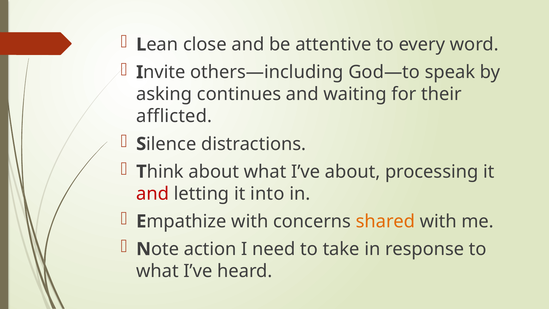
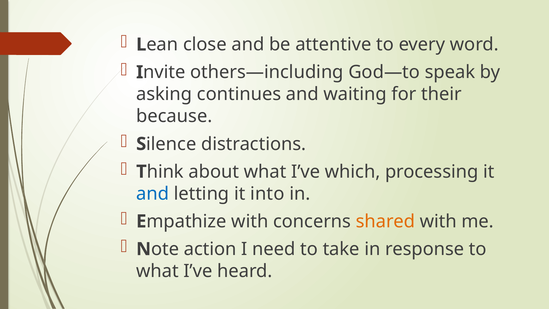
afflicted: afflicted -> because
I’ve about: about -> which
and at (153, 194) colour: red -> blue
